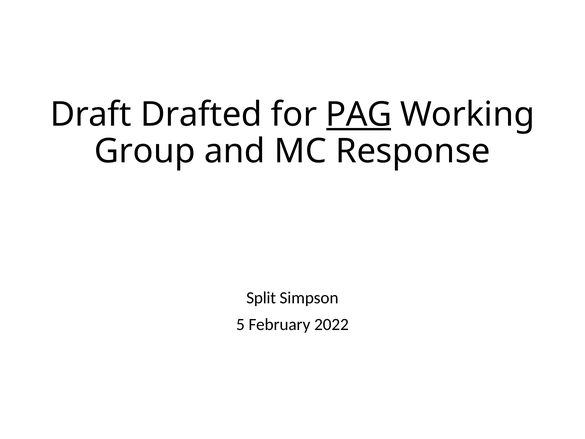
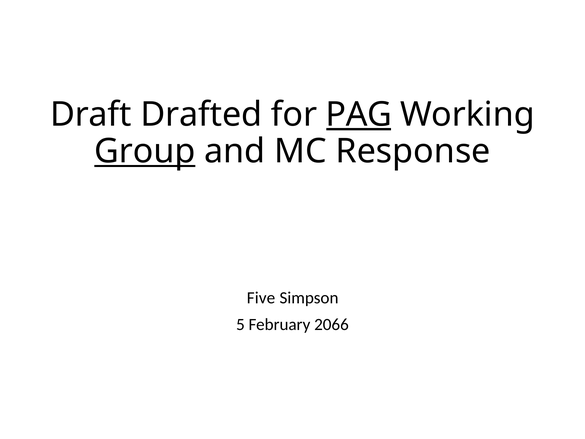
Group underline: none -> present
Split: Split -> Five
2022: 2022 -> 2066
